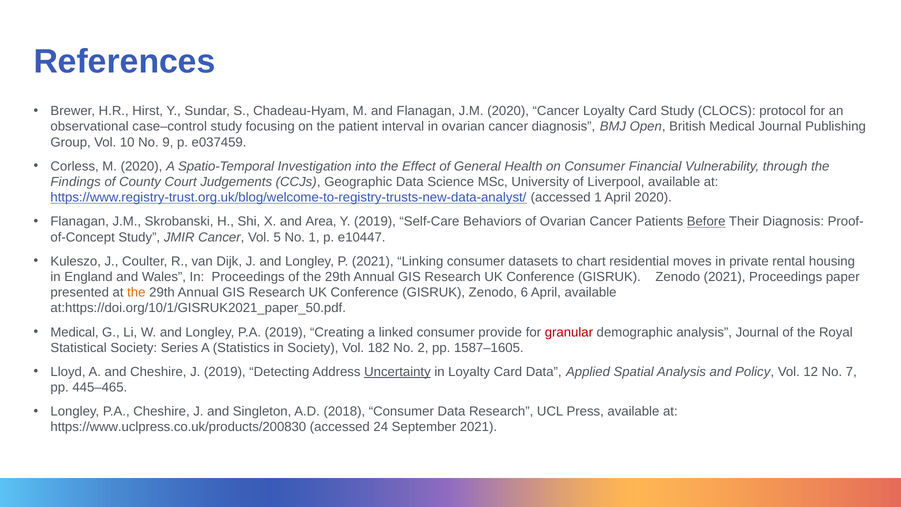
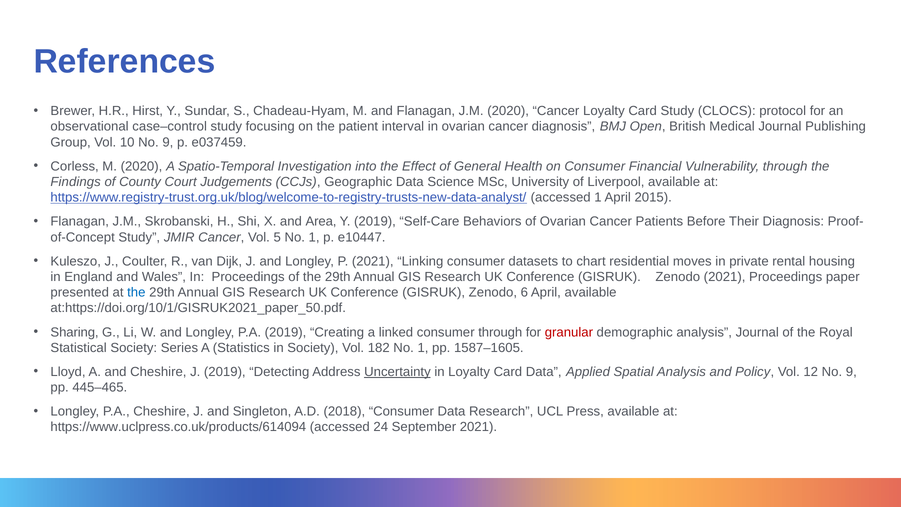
April 2020: 2020 -> 2015
Before underline: present -> none
the at (136, 292) colour: orange -> blue
Medical at (75, 332): Medical -> Sharing
consumer provide: provide -> through
182 No 2: 2 -> 1
12 No 7: 7 -> 9
https://www.uclpress.co.uk/products/200830: https://www.uclpress.co.uk/products/200830 -> https://www.uclpress.co.uk/products/614094
